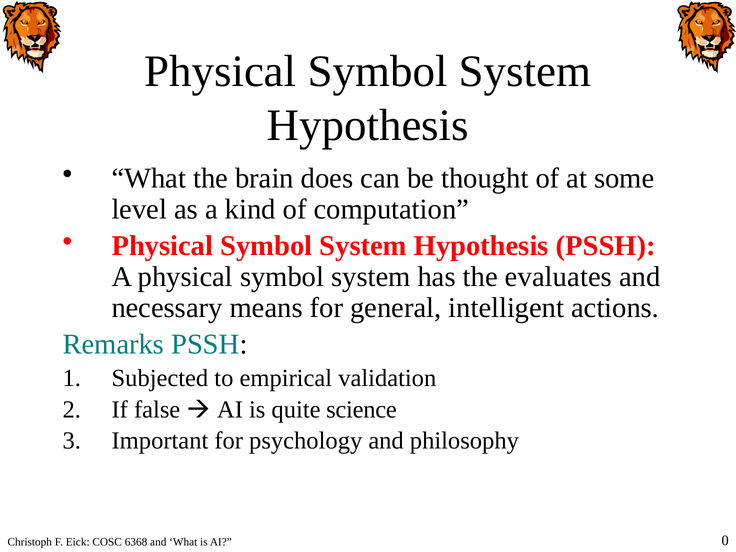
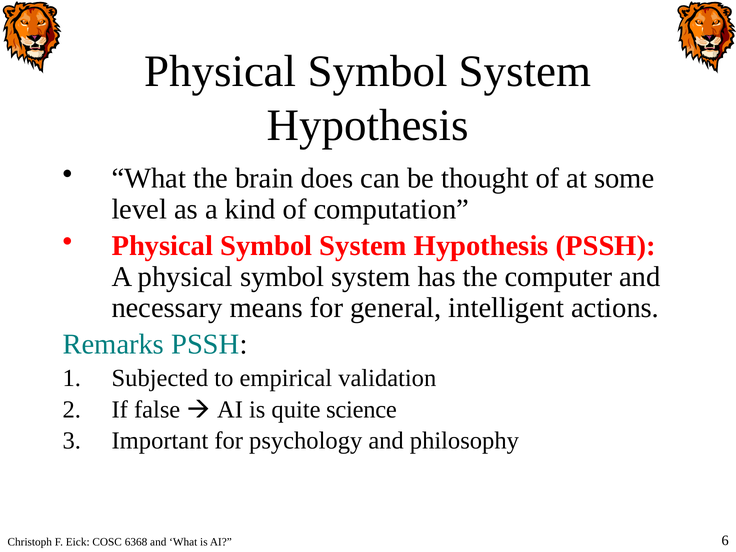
evaluates: evaluates -> computer
0: 0 -> 6
